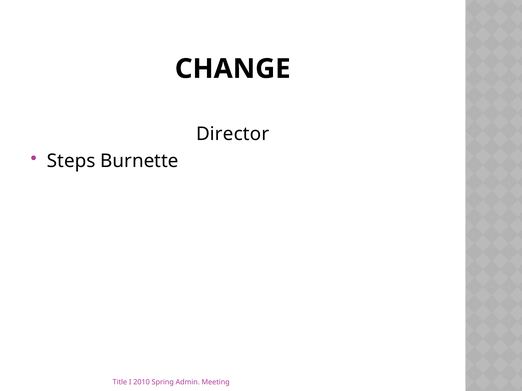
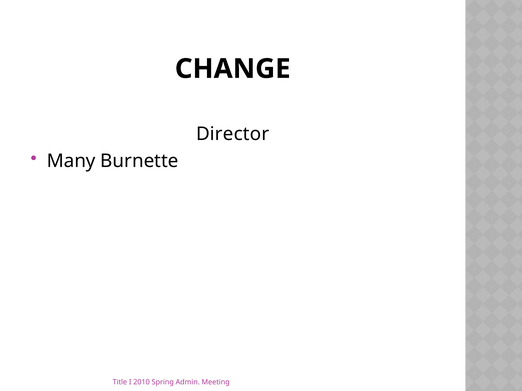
Steps: Steps -> Many
